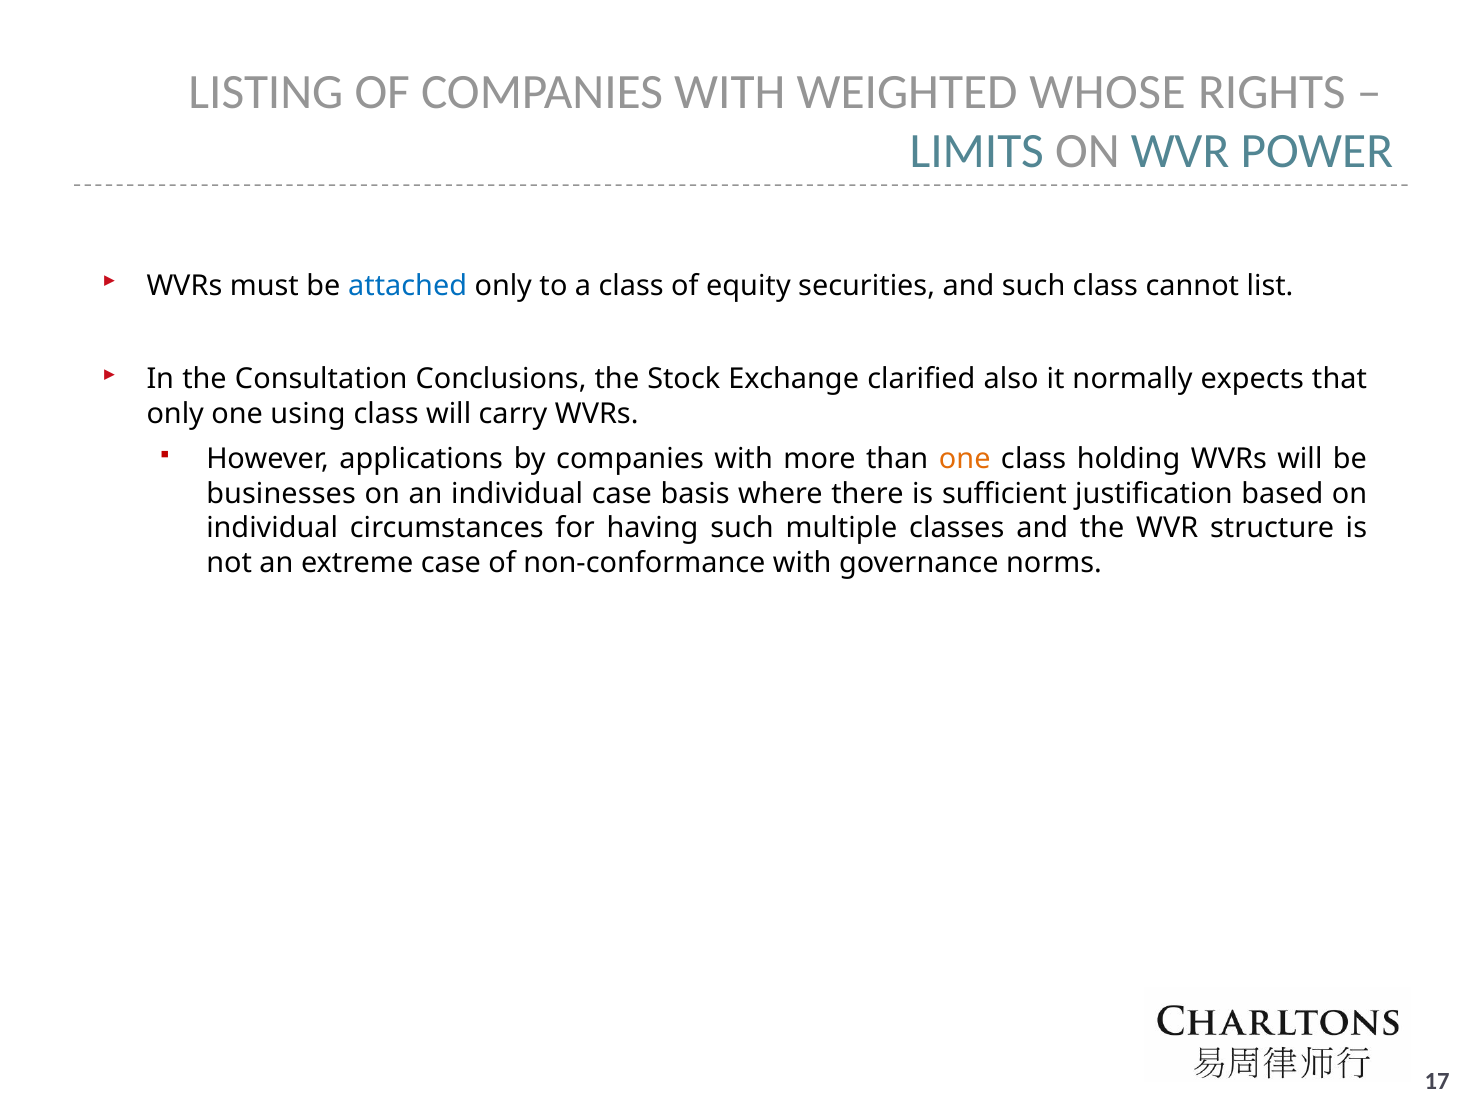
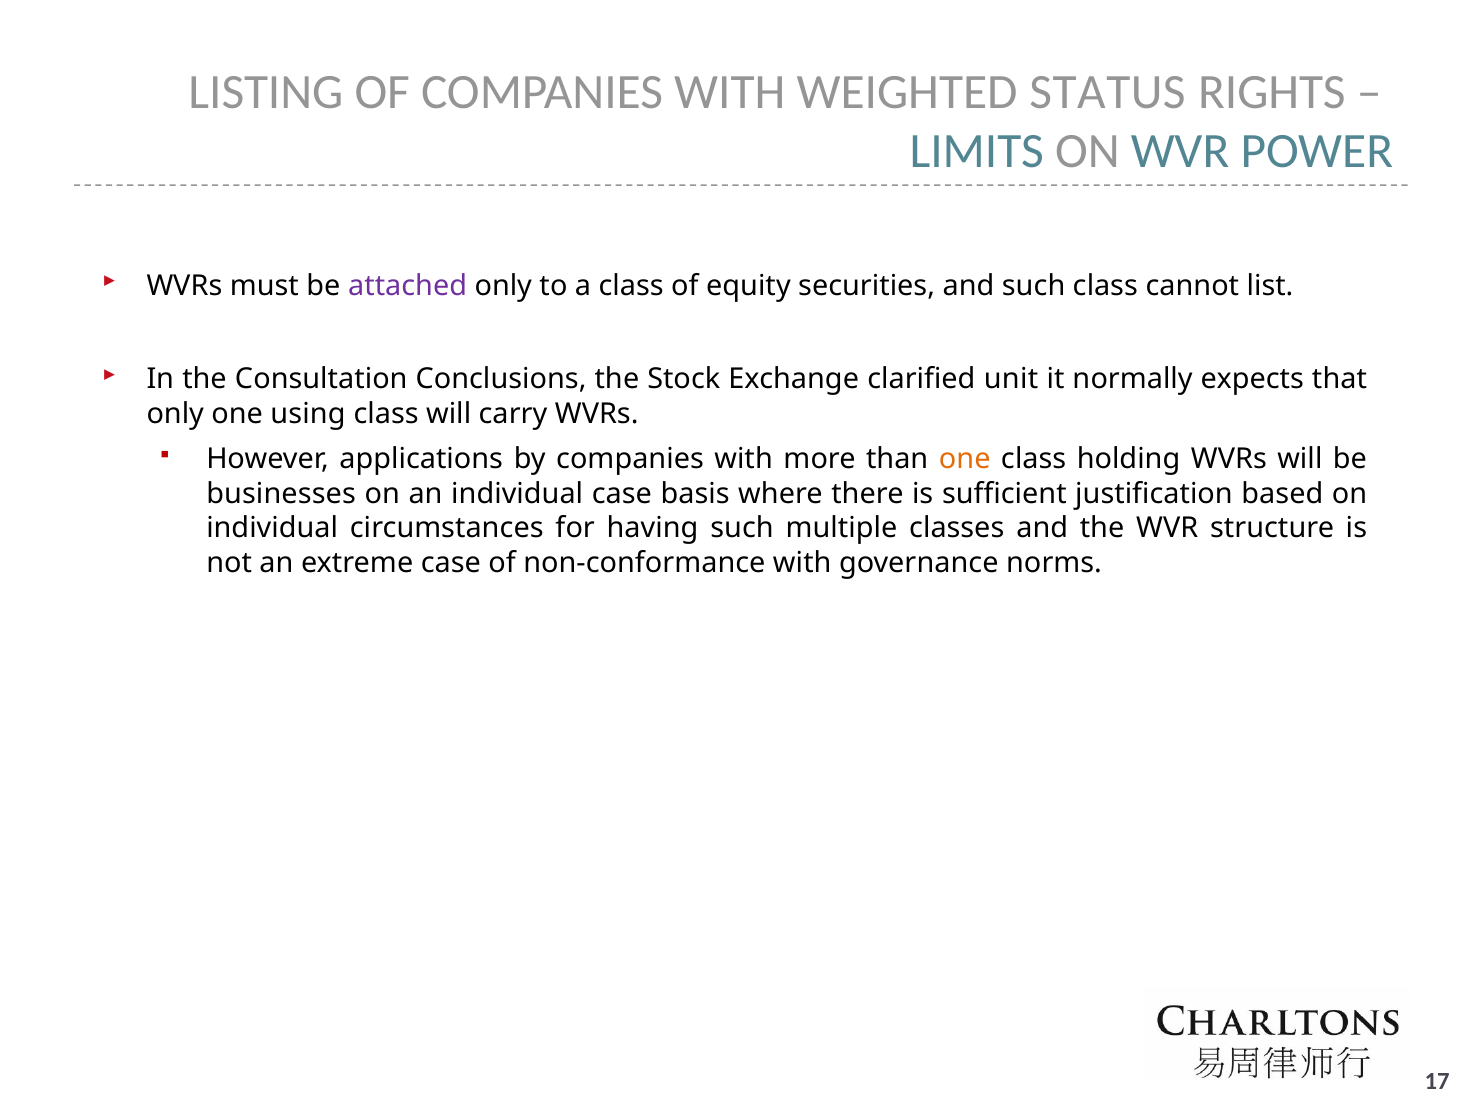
WHOSE: WHOSE -> STATUS
attached colour: blue -> purple
also: also -> unit
